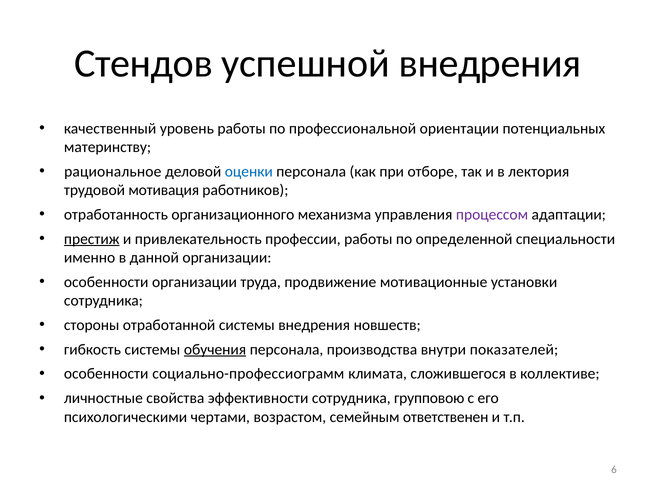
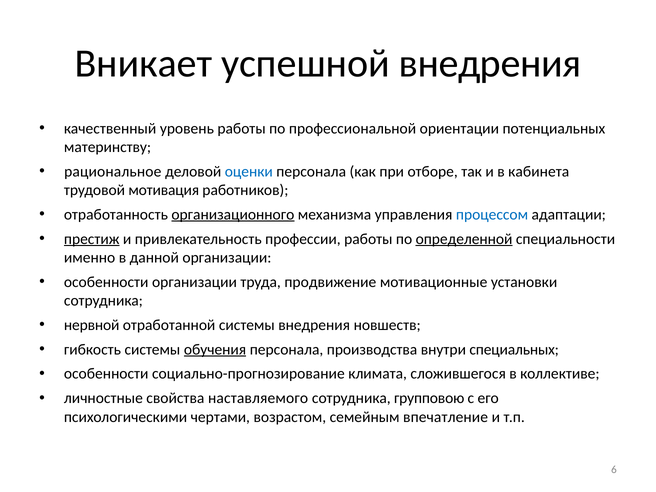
Стендов: Стендов -> Вникает
лектория: лектория -> кабинета
организационного underline: none -> present
процессом colour: purple -> blue
определенной underline: none -> present
стороны: стороны -> нервной
показателей: показателей -> специальных
социально-профессиограмм: социально-профессиограмм -> социально-прогнозирование
эффективности: эффективности -> наставляемого
ответственен: ответственен -> впечатление
